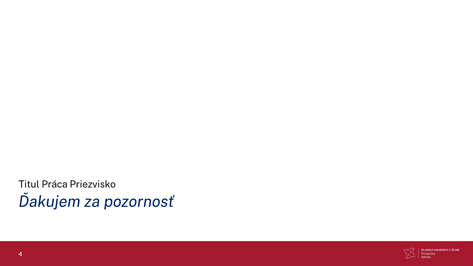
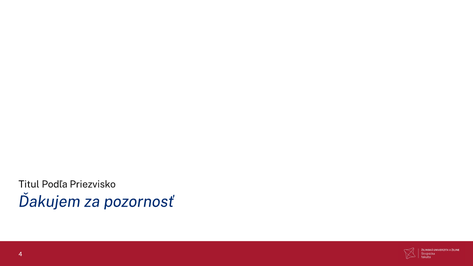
Práca: Práca -> Podľa
